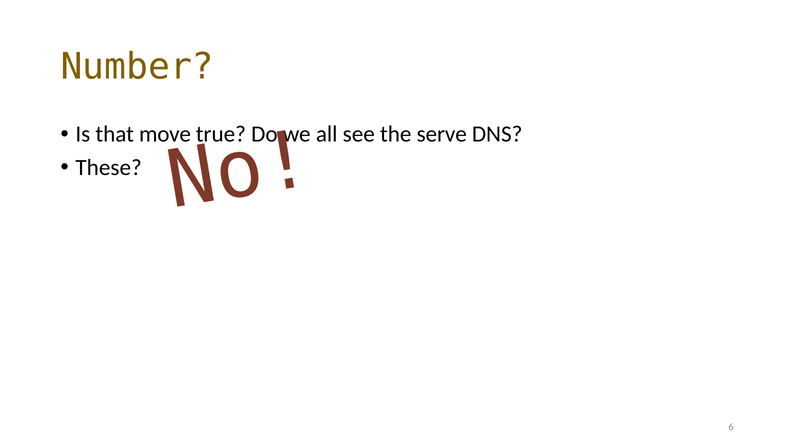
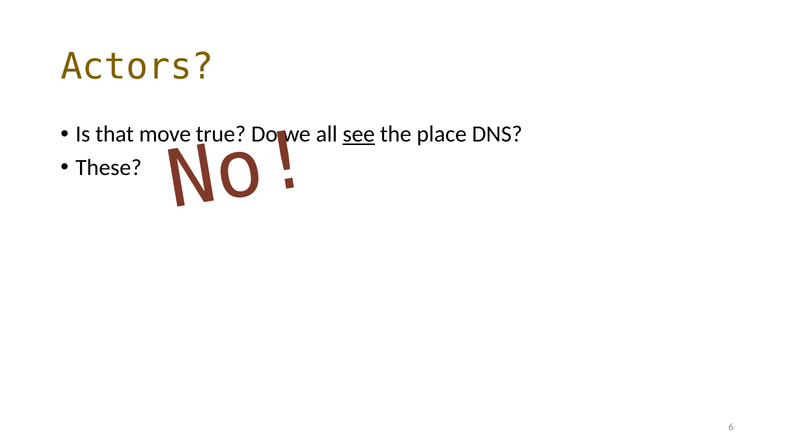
Number: Number -> Actors
see underline: none -> present
serve: serve -> place
